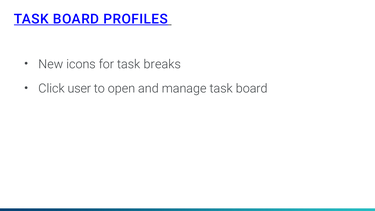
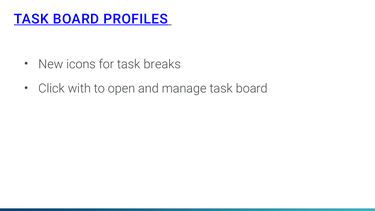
user: user -> with
